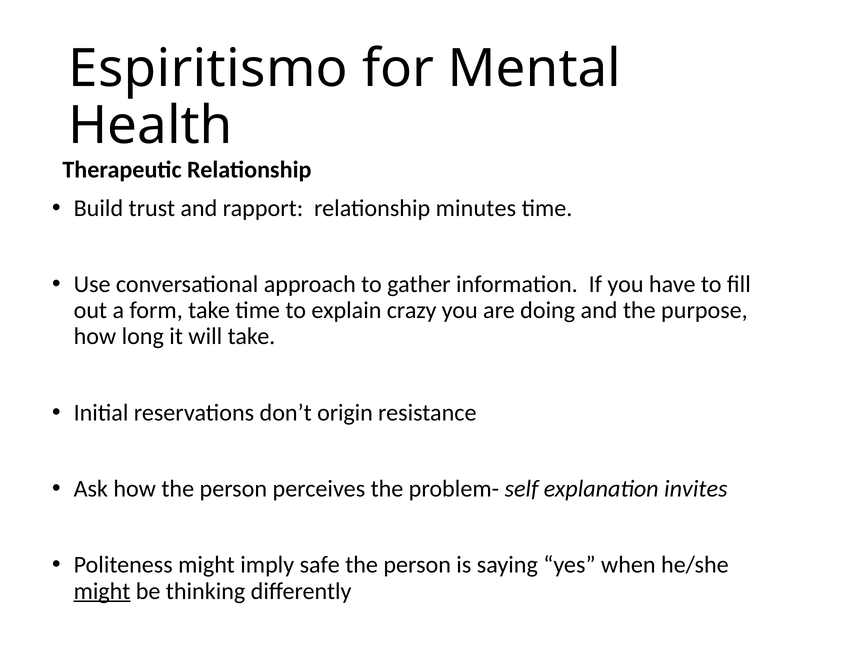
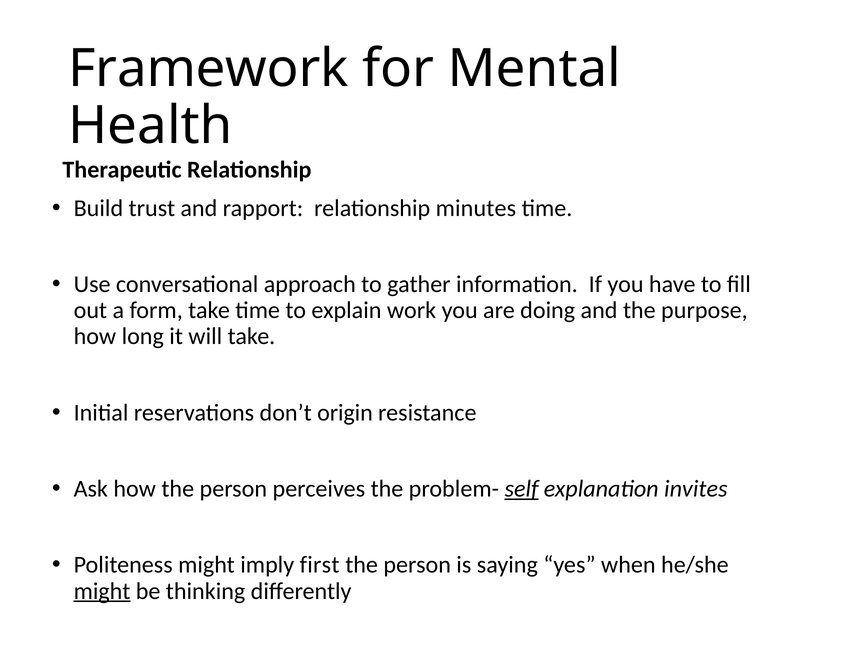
Espiritismo: Espiritismo -> Framework
crazy: crazy -> work
self underline: none -> present
safe: safe -> first
